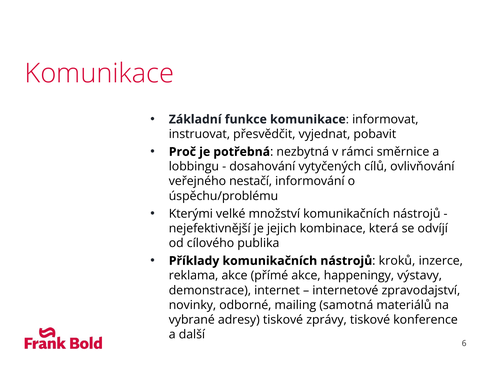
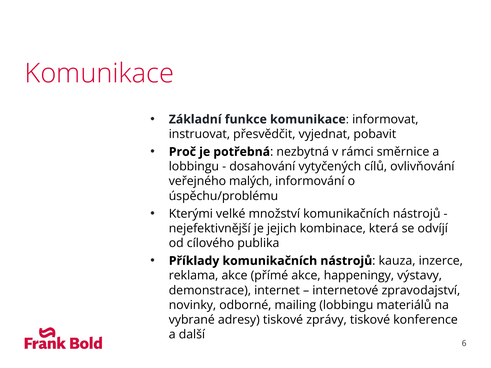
nestačí: nestačí -> malých
kroků: kroků -> kauza
mailing samotná: samotná -> lobbingu
